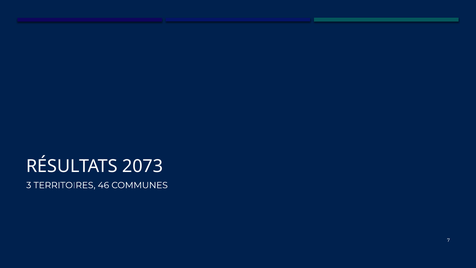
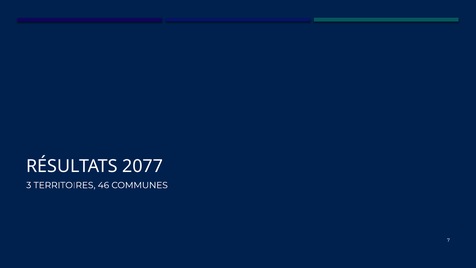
2073: 2073 -> 2077
